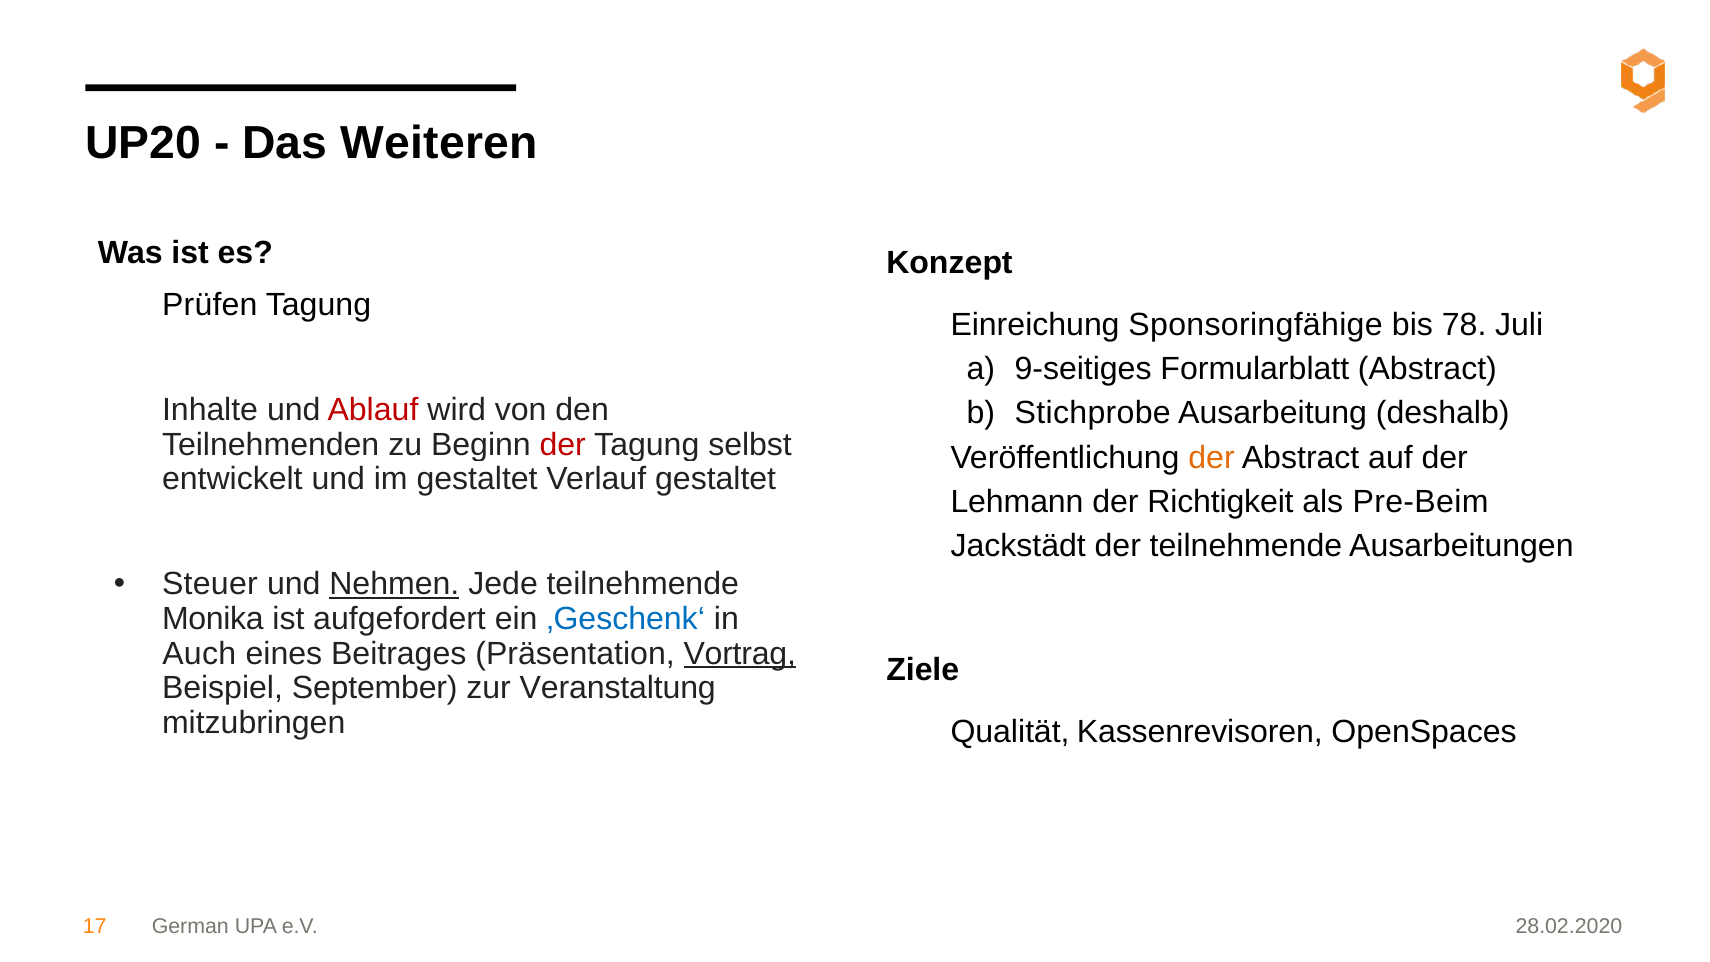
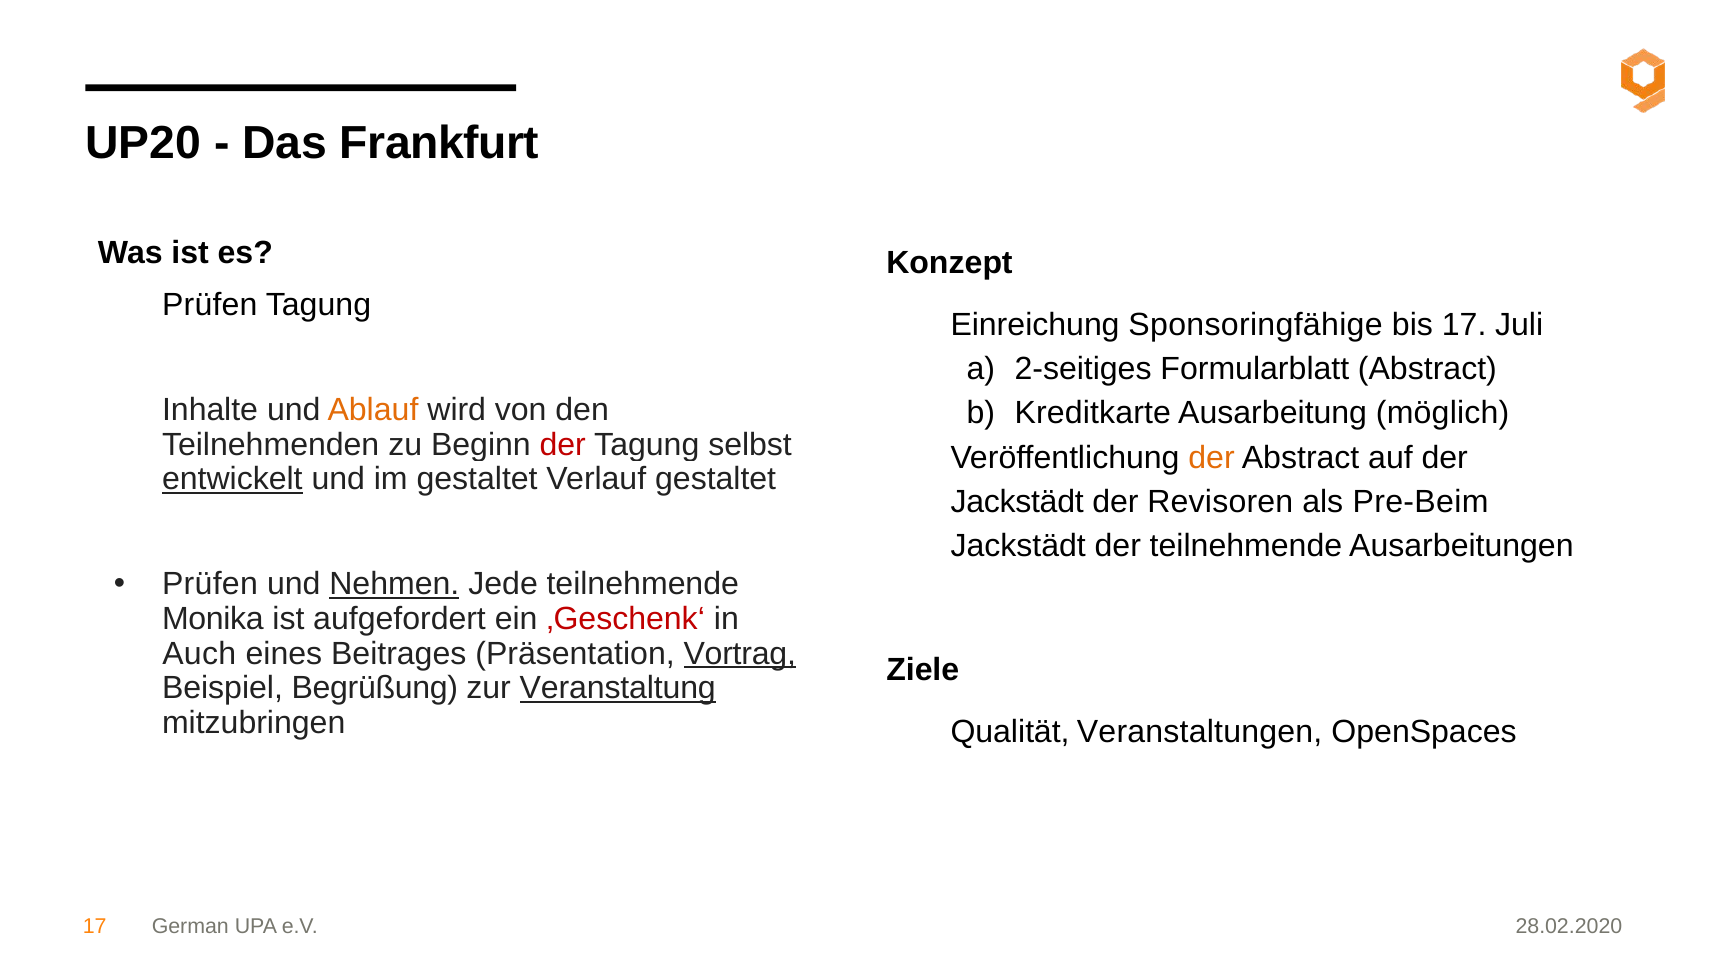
Weiteren: Weiteren -> Frankfurt
bis 78: 78 -> 17
9-seitiges: 9-seitiges -> 2-seitiges
Ablauf colour: red -> orange
Stichprobe: Stichprobe -> Kreditkarte
deshalb: deshalb -> möglich
entwickelt underline: none -> present
Lehmann at (1017, 502): Lehmann -> Jackstädt
Richtigkeit: Richtigkeit -> Revisoren
Steuer at (210, 584): Steuer -> Prüfen
‚Geschenk‘ colour: blue -> red
September: September -> Begrüßung
Veranstaltung underline: none -> present
Kassenrevisoren: Kassenrevisoren -> Veranstaltungen
